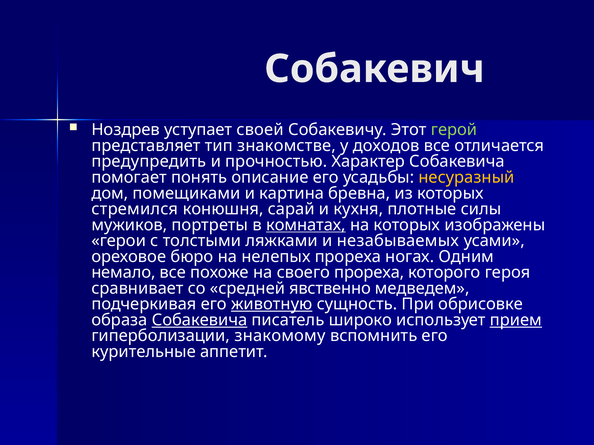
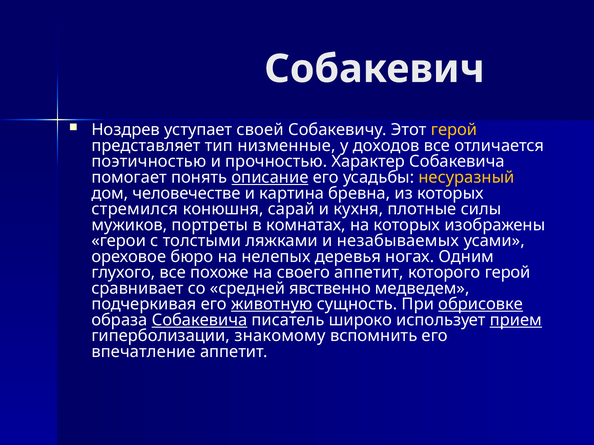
герой at (454, 130) colour: light green -> yellow
знакомстве: знакомстве -> низменные
предупредить: предупредить -> поэтичностью
описание underline: none -> present
помещиками: помещиками -> человечестве
комнатах underline: present -> none
нелепых прореха: прореха -> деревья
немало: немало -> глухого
своего прореха: прореха -> аппетит
которого героя: героя -> герой
обрисовке underline: none -> present
курительные: курительные -> впечатление
